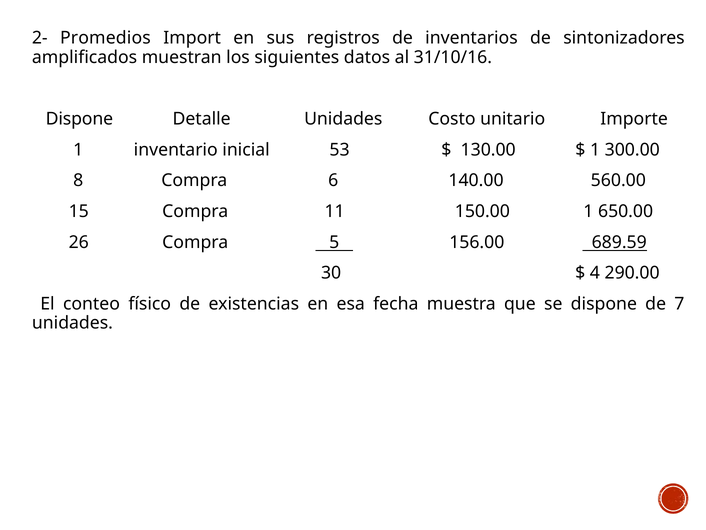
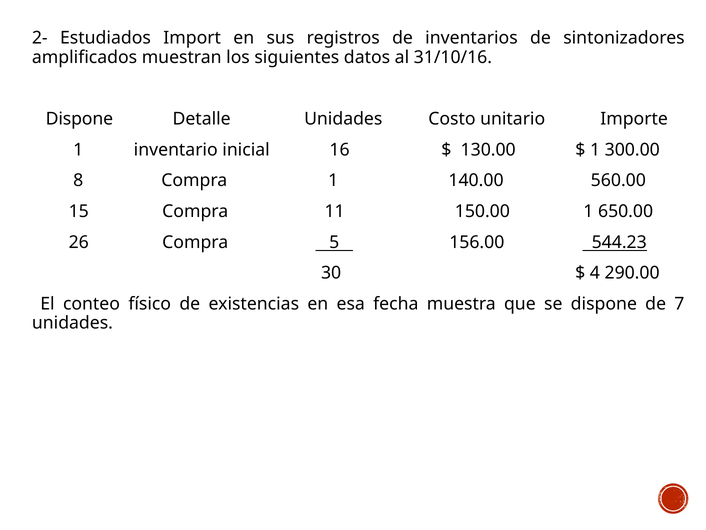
Promedios: Promedios -> Estudiados
53: 53 -> 16
Compra 6: 6 -> 1
689.59: 689.59 -> 544.23
